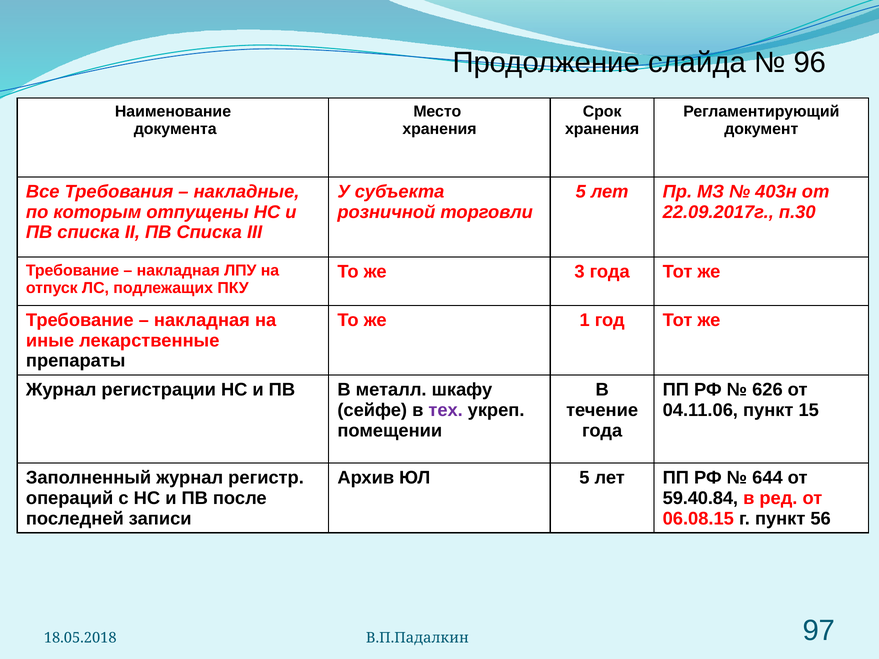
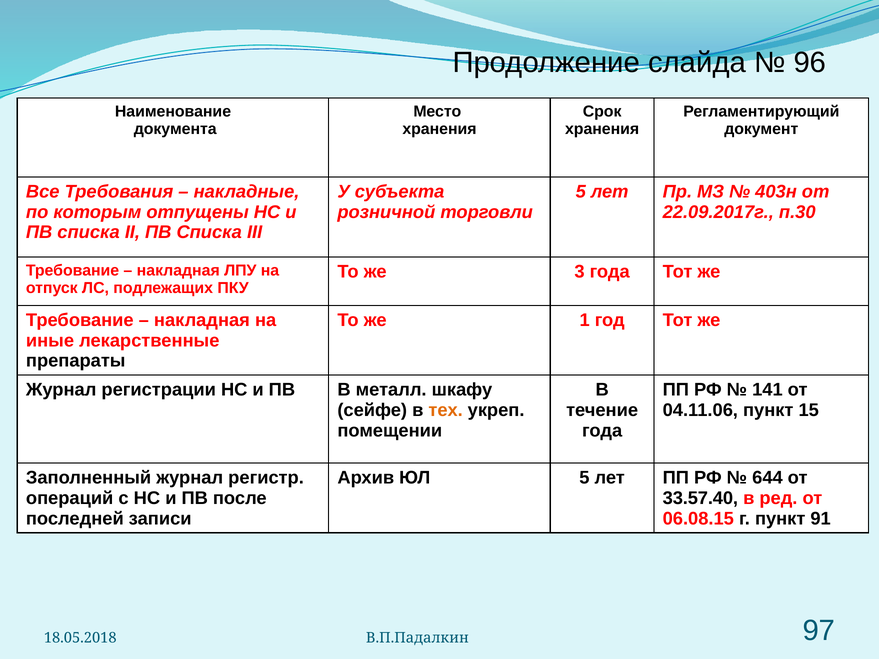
626: 626 -> 141
тех colour: purple -> orange
59.40.84: 59.40.84 -> 33.57.40
56: 56 -> 91
